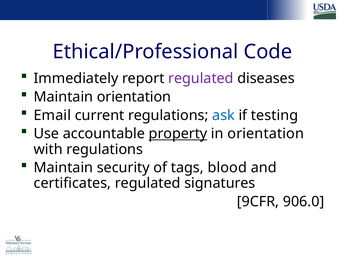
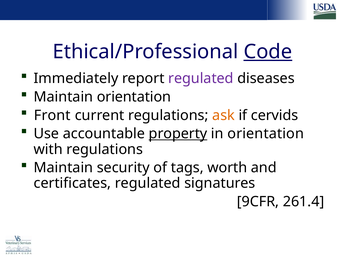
Code underline: none -> present
Email: Email -> Front
ask colour: blue -> orange
testing: testing -> cervids
blood: blood -> worth
906.0: 906.0 -> 261.4
